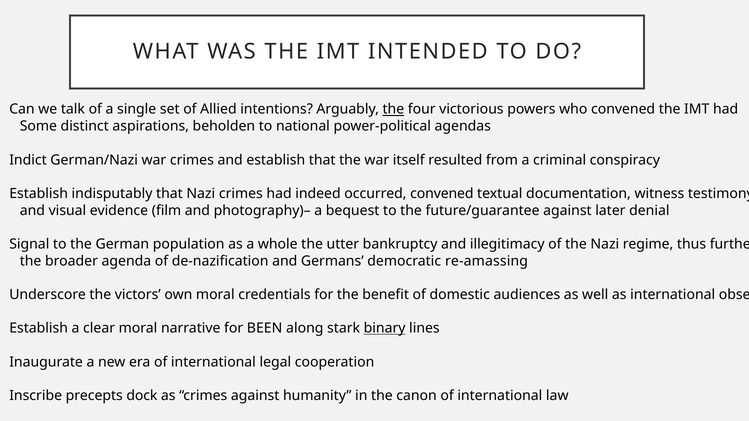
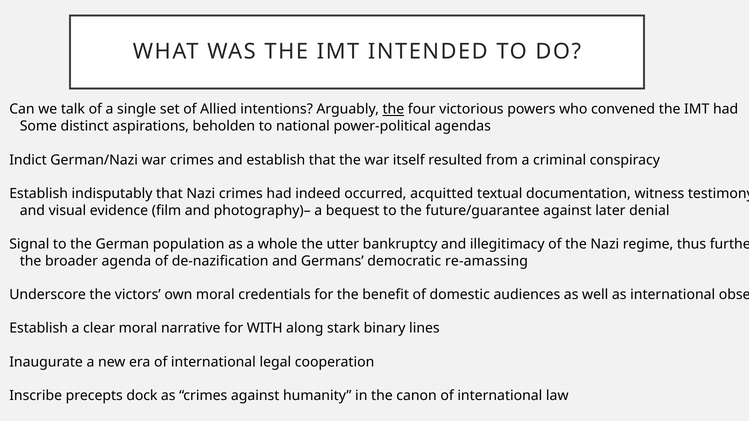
occurred convened: convened -> acquitted
BEEN: BEEN -> WITH
binary underline: present -> none
